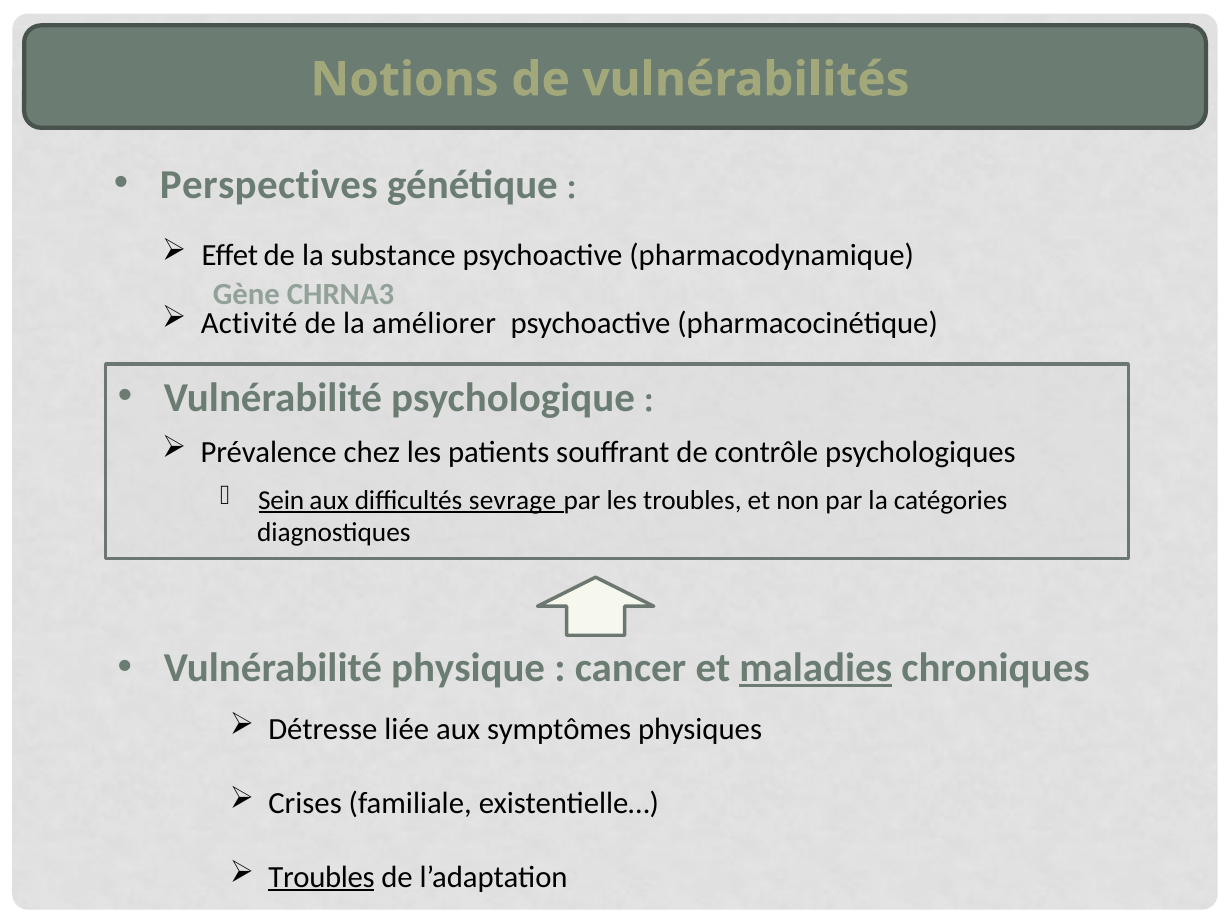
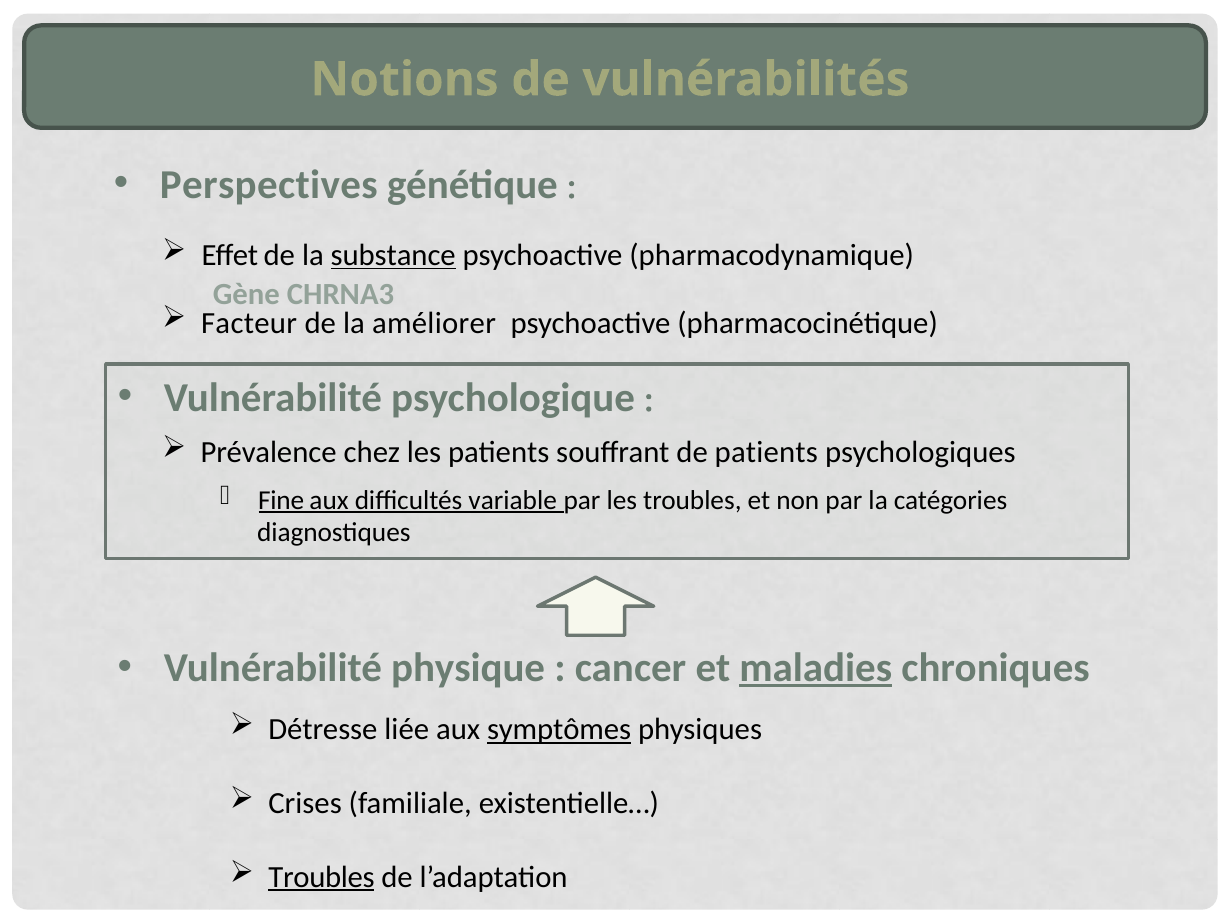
substance underline: none -> present
Activité: Activité -> Facteur
de contrôle: contrôle -> patients
Sein: Sein -> Fine
sevrage: sevrage -> variable
symptômes underline: none -> present
